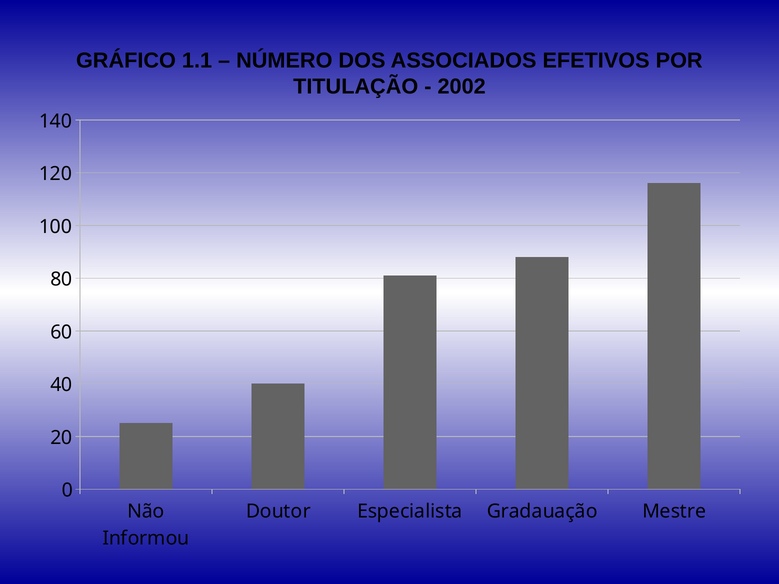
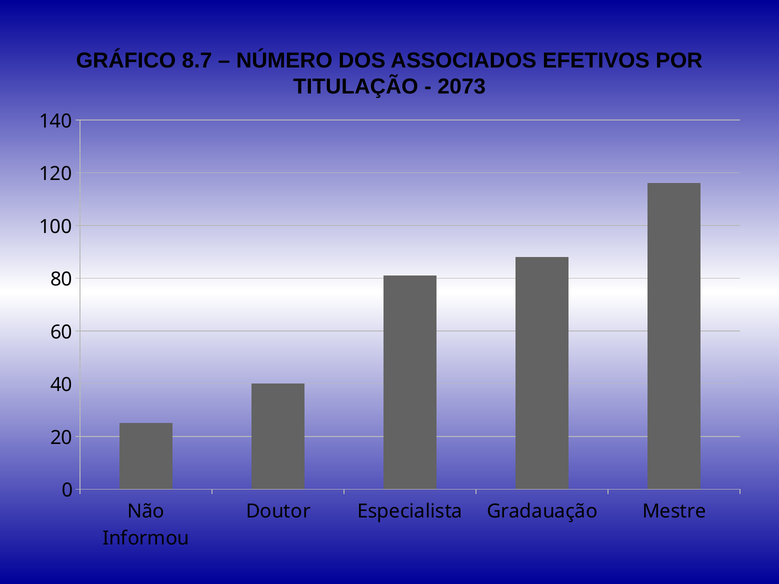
1.1: 1.1 -> 8.7
2002: 2002 -> 2073
